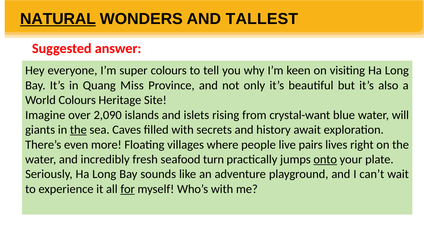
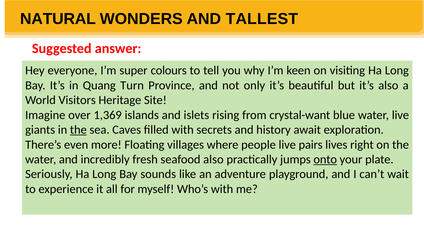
NATURAL underline: present -> none
Miss: Miss -> Turn
World Colours: Colours -> Visitors
2,090: 2,090 -> 1,369
water will: will -> live
seafood turn: turn -> also
for underline: present -> none
